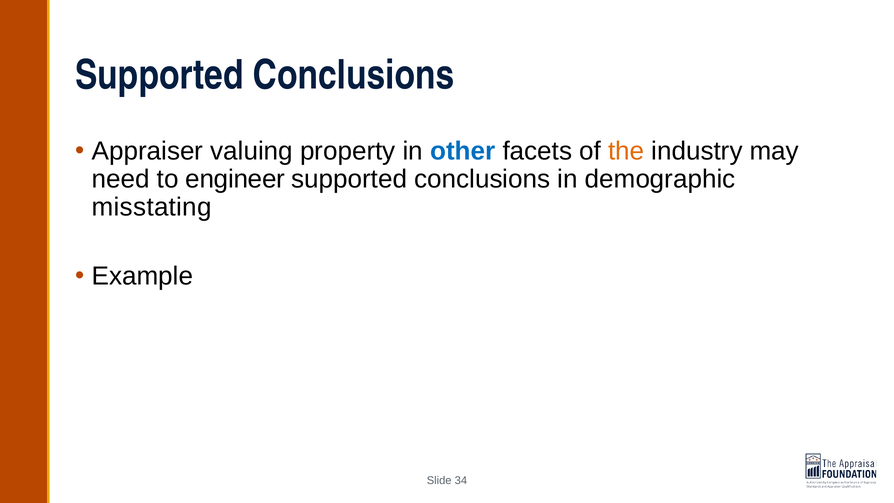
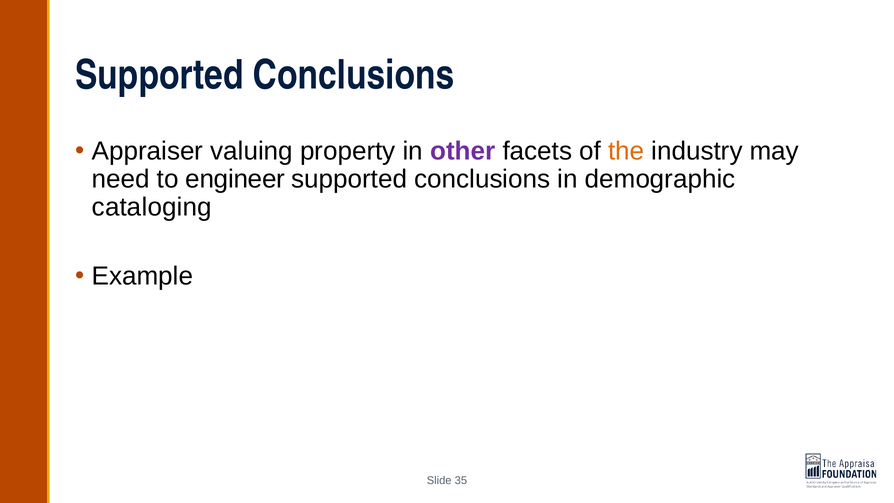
other colour: blue -> purple
misstating: misstating -> cataloging
34: 34 -> 35
